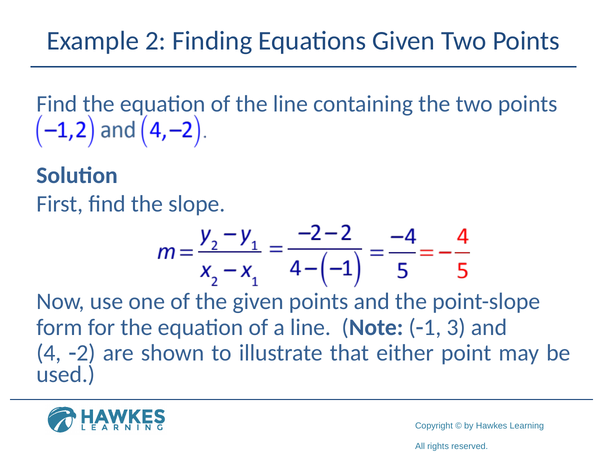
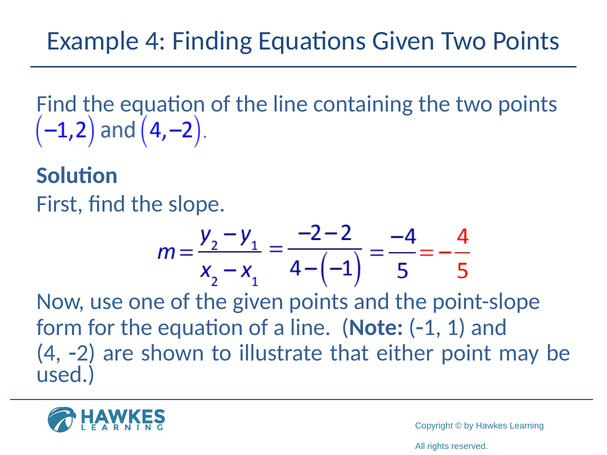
Example 2: 2 -> 4
3: 3 -> 1
